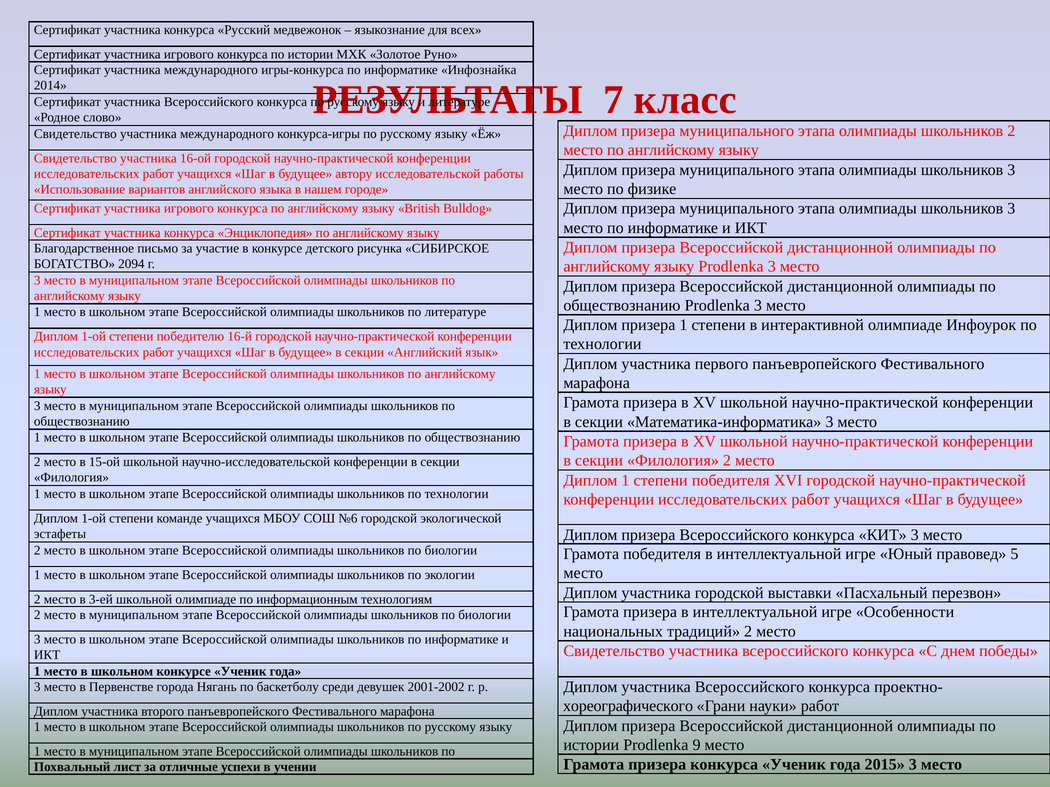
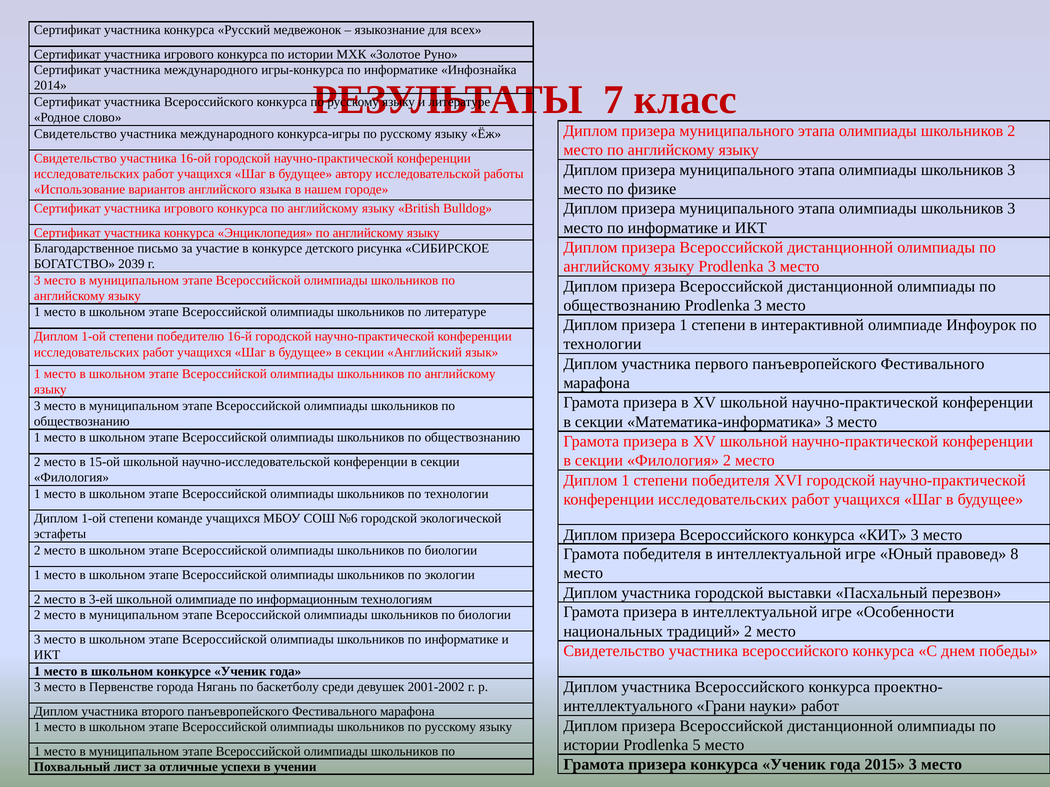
2094: 2094 -> 2039
5: 5 -> 8
хореографического: хореографического -> интеллектуального
9: 9 -> 5
